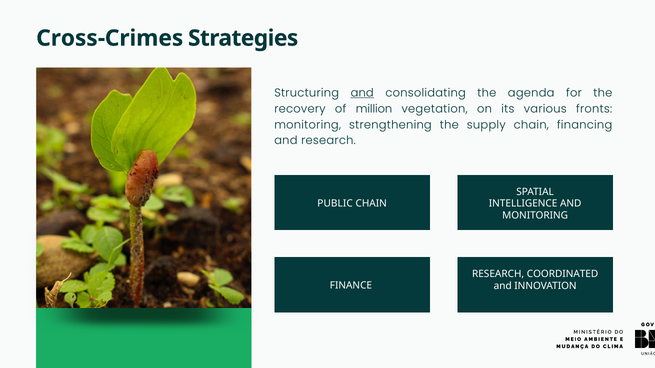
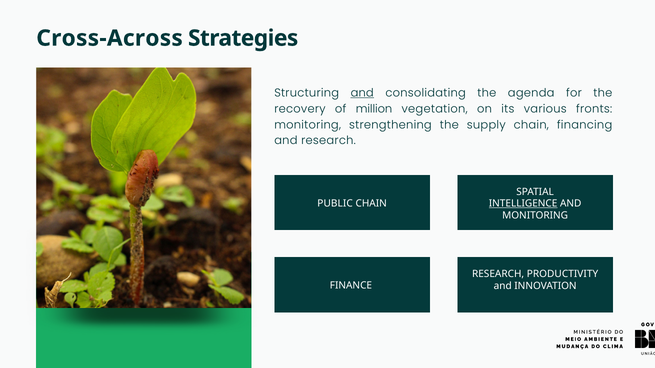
Cross-Crimes: Cross-Crimes -> Cross-Across
INTELLIGENCE underline: none -> present
COORDINATED: COORDINATED -> PRODUCTIVITY
